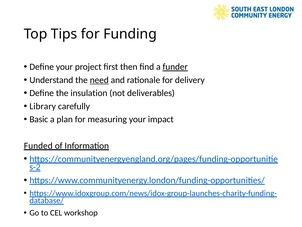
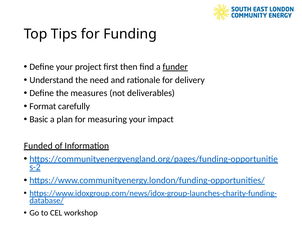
need underline: present -> none
insulation: insulation -> measures
Library: Library -> Format
